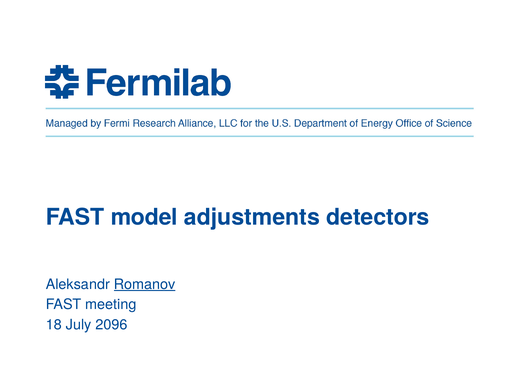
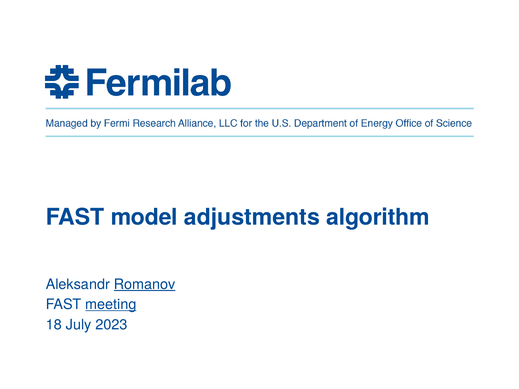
detectors: detectors -> algorithm
meeting underline: none -> present
2096: 2096 -> 2023
